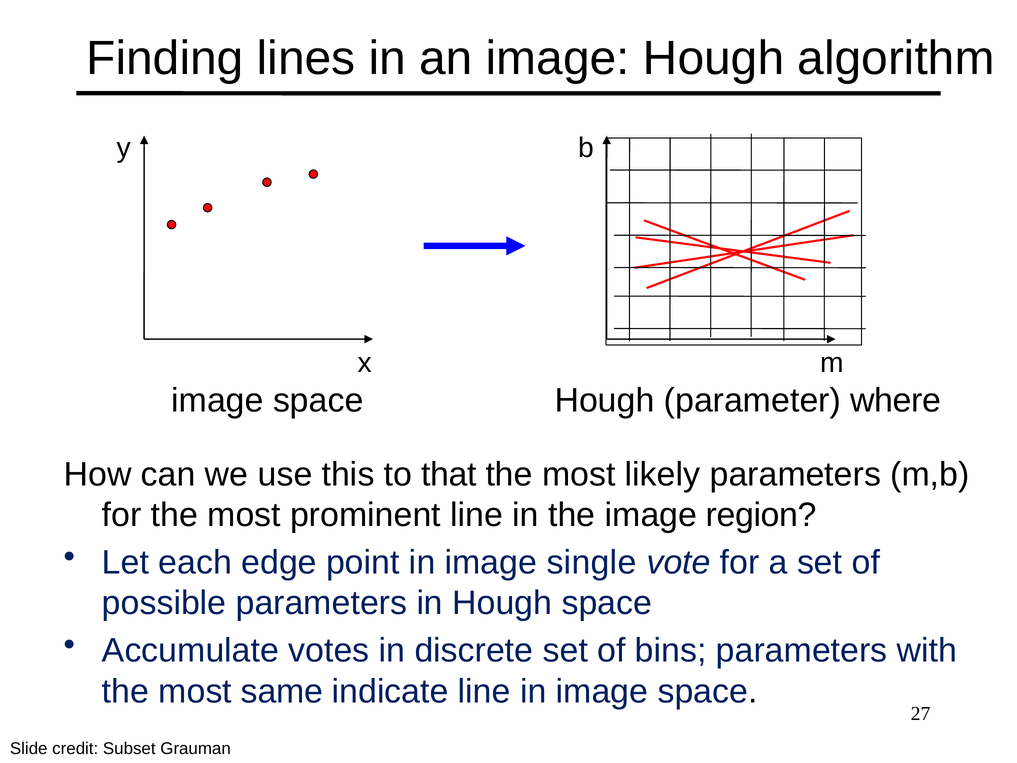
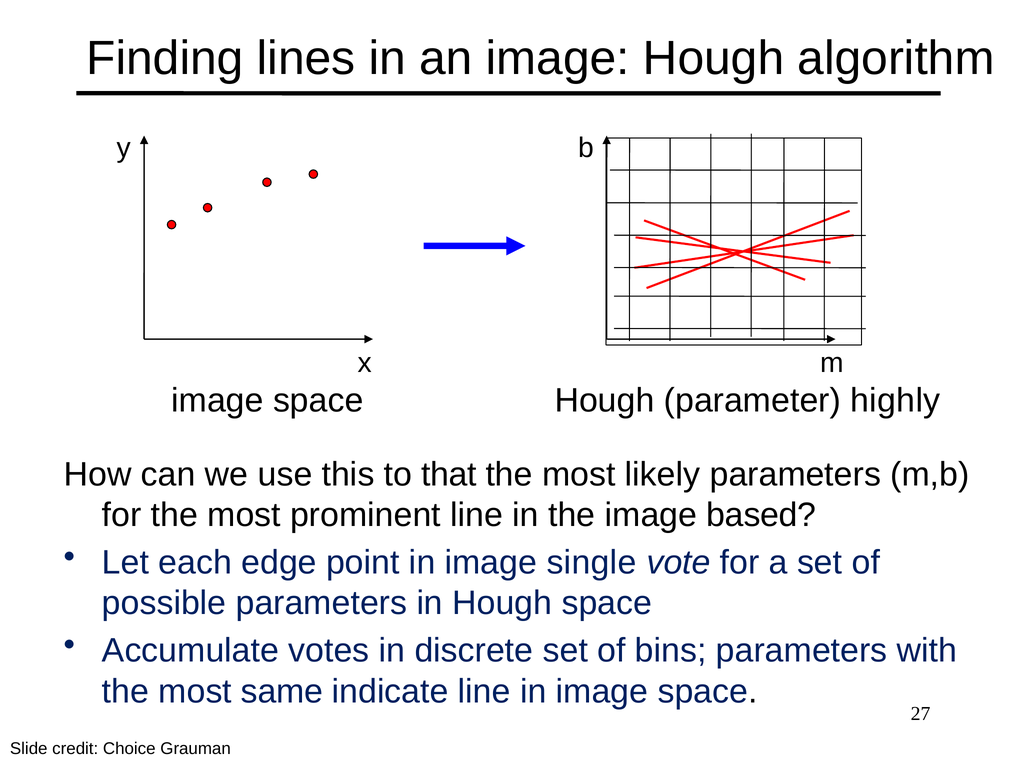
where: where -> highly
region: region -> based
Subset: Subset -> Choice
